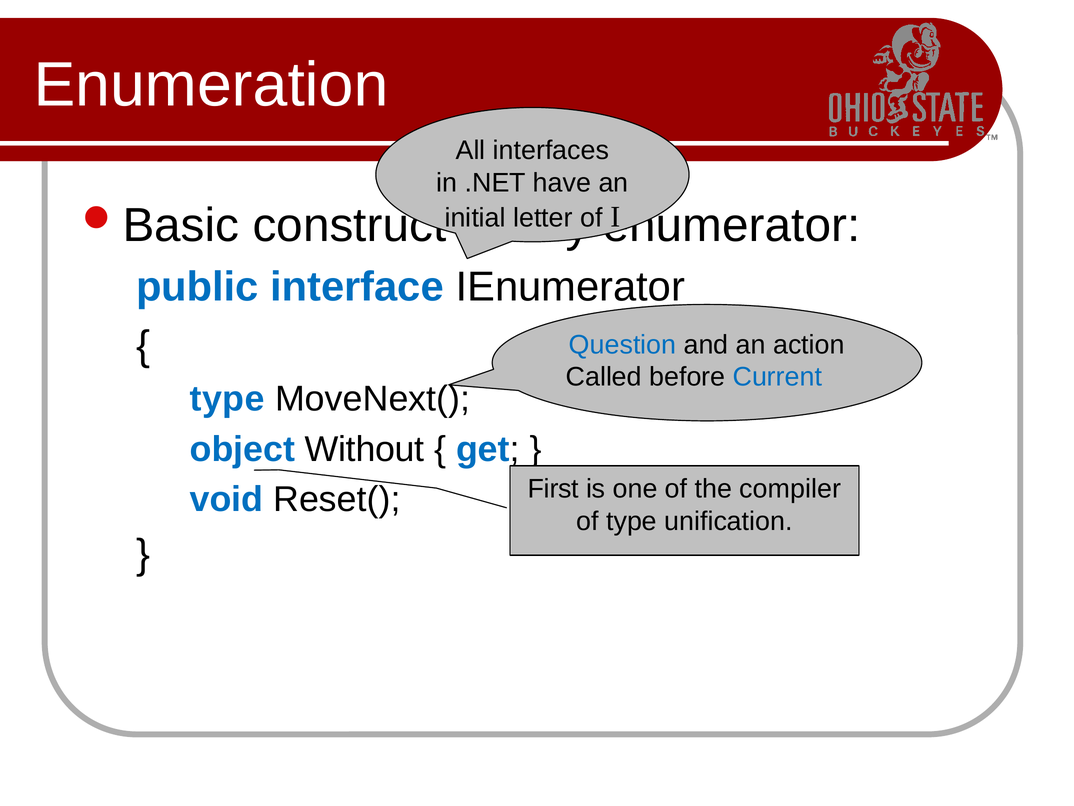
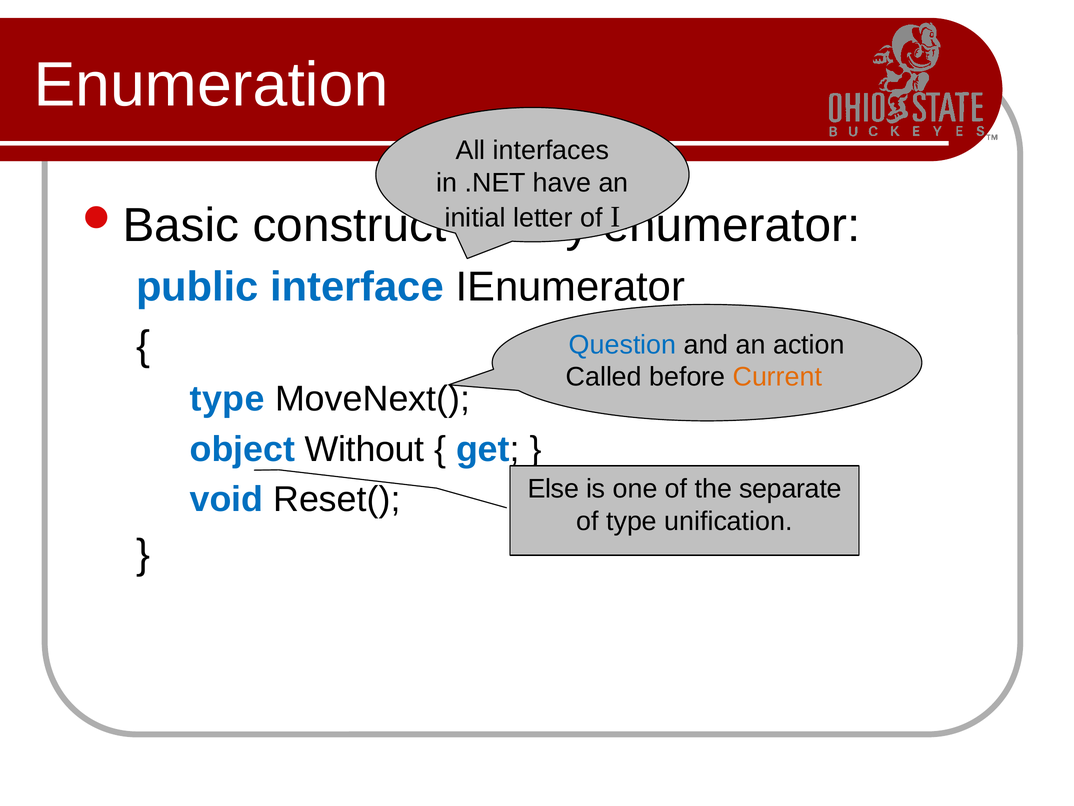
Current colour: blue -> orange
First: First -> Else
compiler: compiler -> separate
